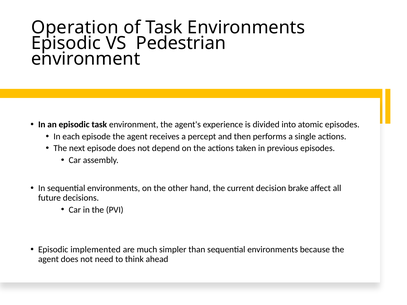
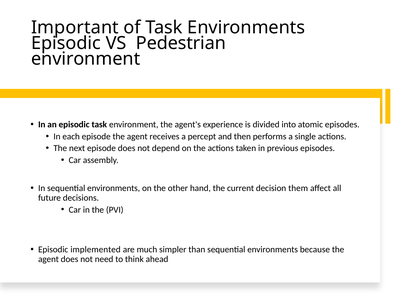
Operation: Operation -> Important
brake: brake -> them
